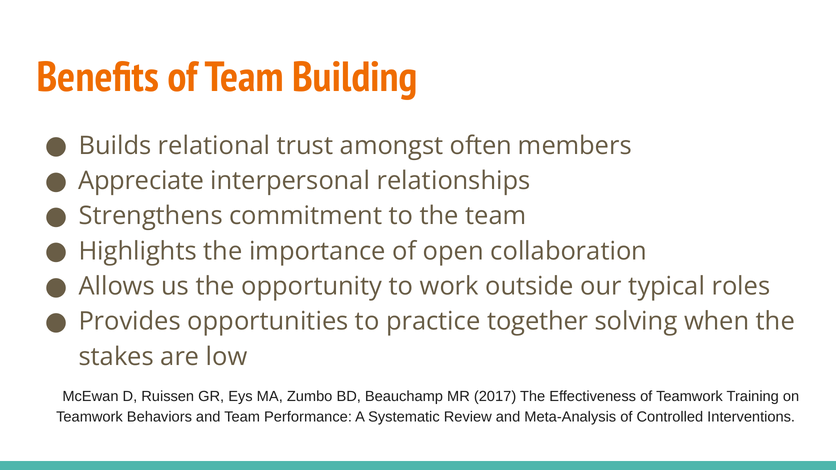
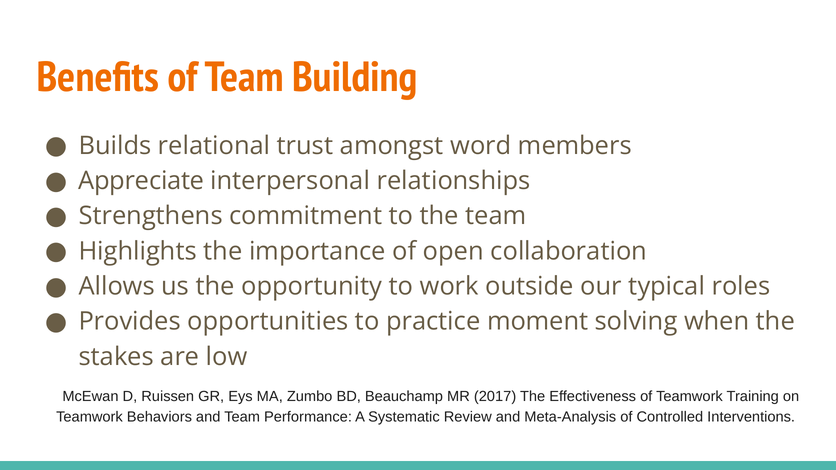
often: often -> word
together: together -> moment
